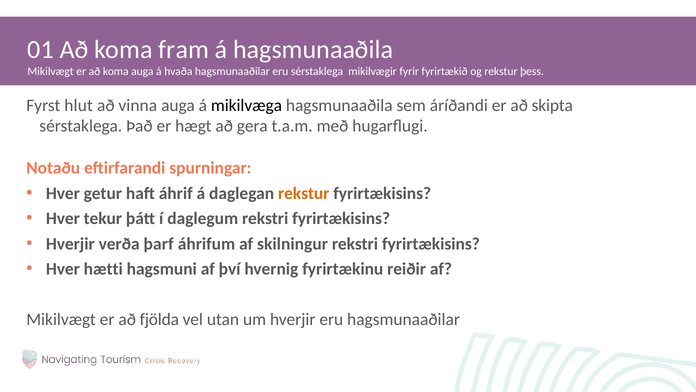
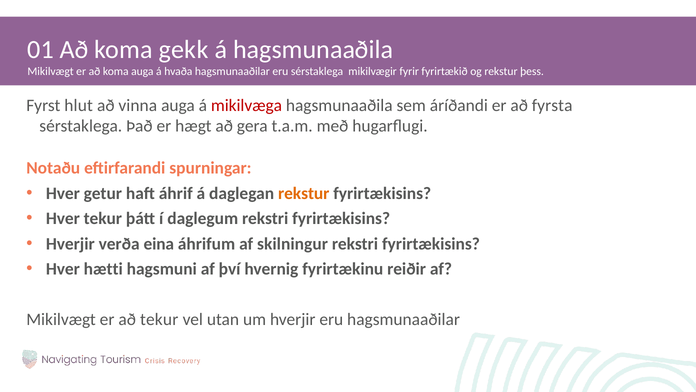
fram: fram -> gekk
mikilvæga colour: black -> red
skipta: skipta -> fyrsta
þarf: þarf -> eina
að fjölda: fjölda -> tekur
